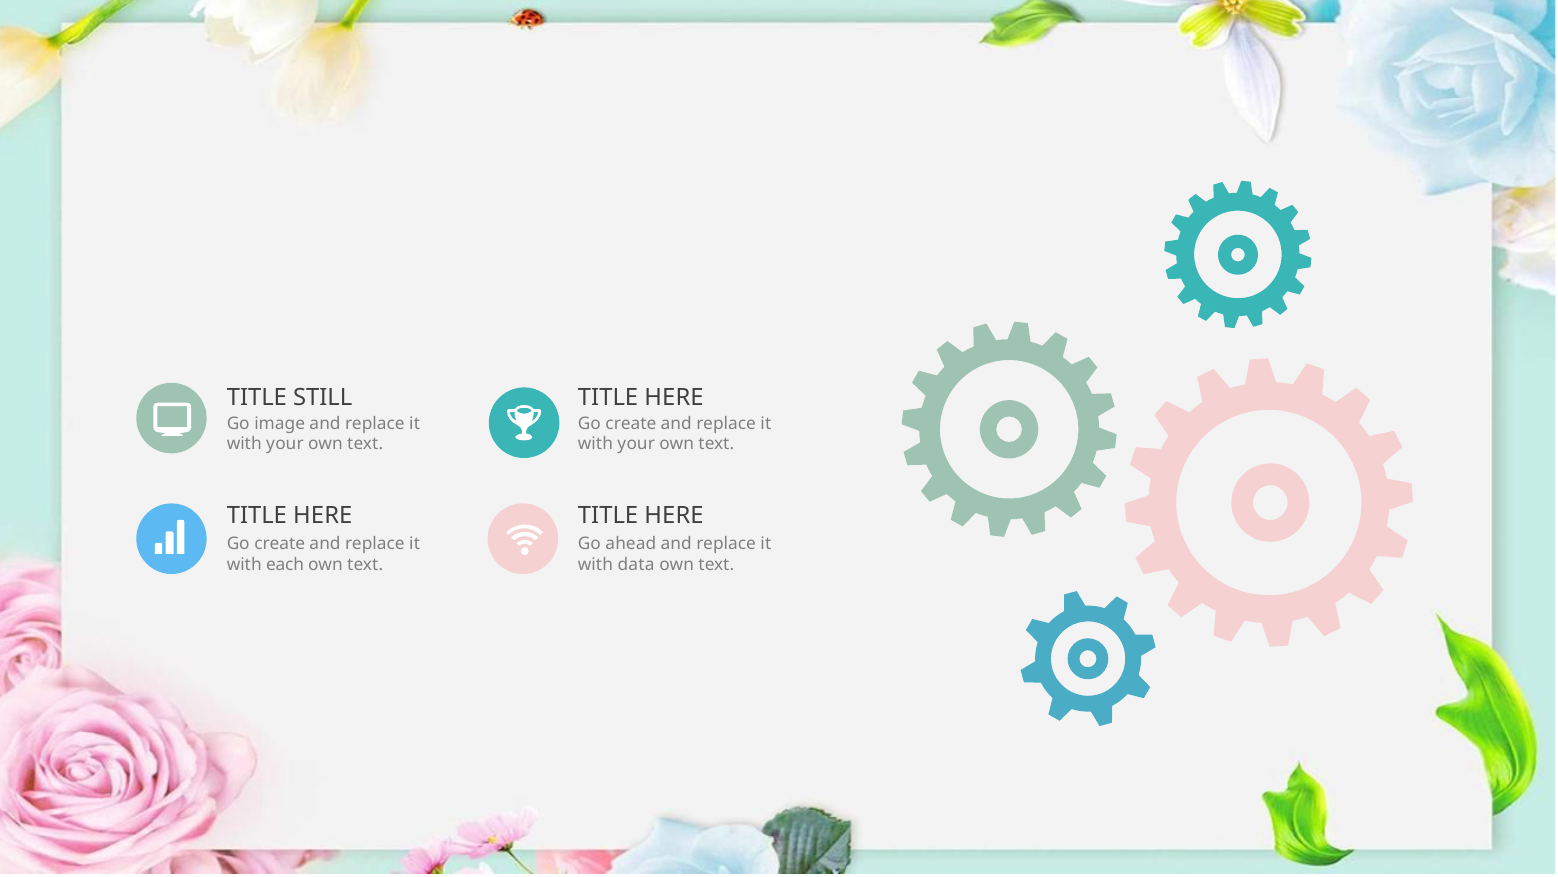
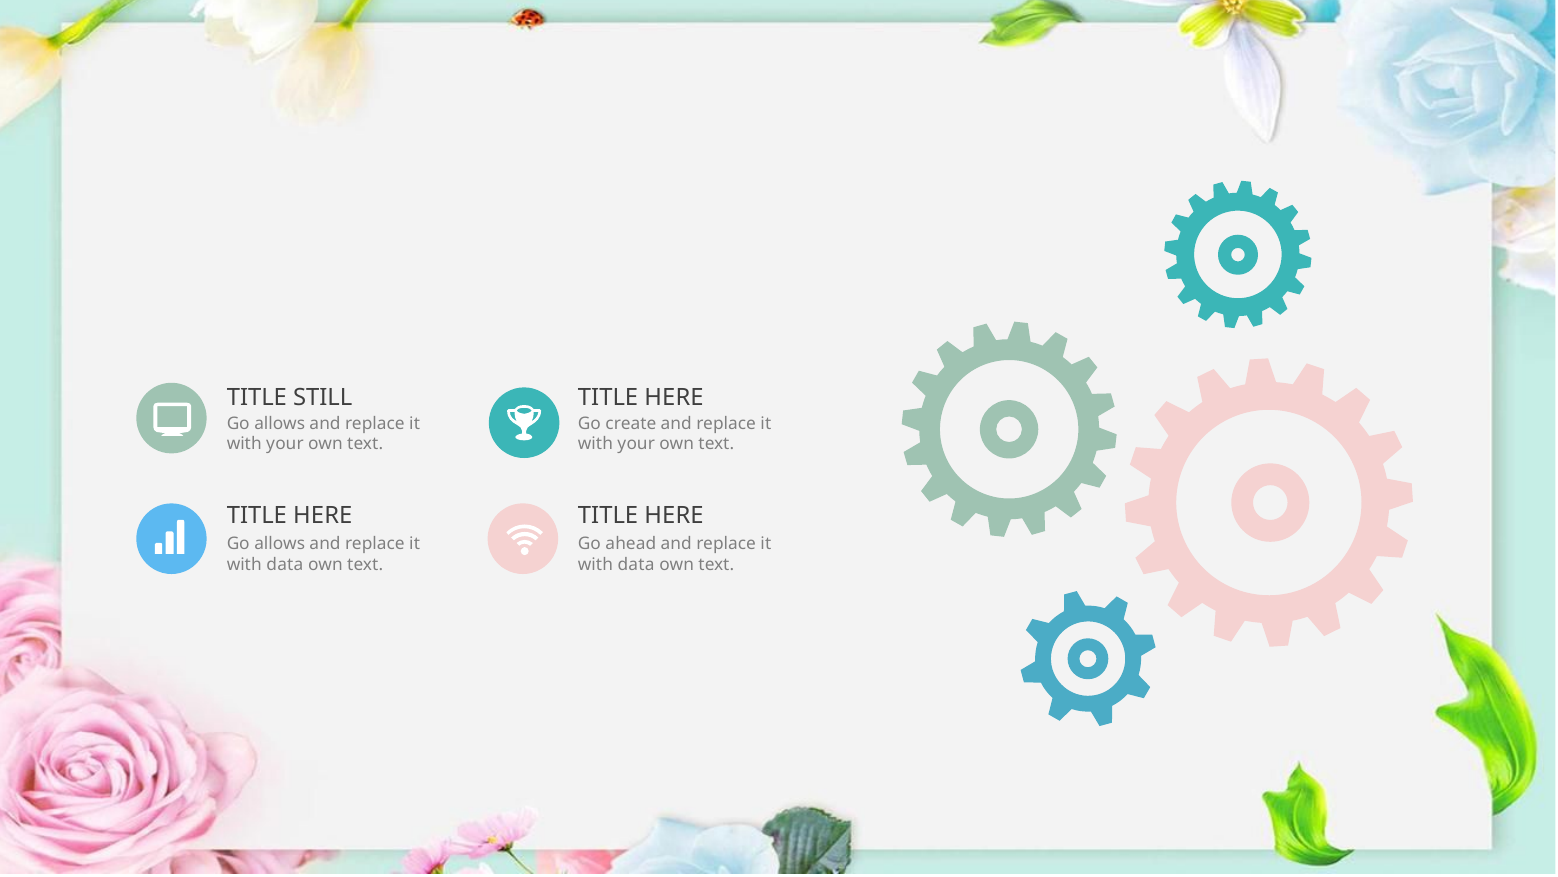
image at (280, 423): image -> allows
create at (280, 544): create -> allows
each at (285, 564): each -> data
